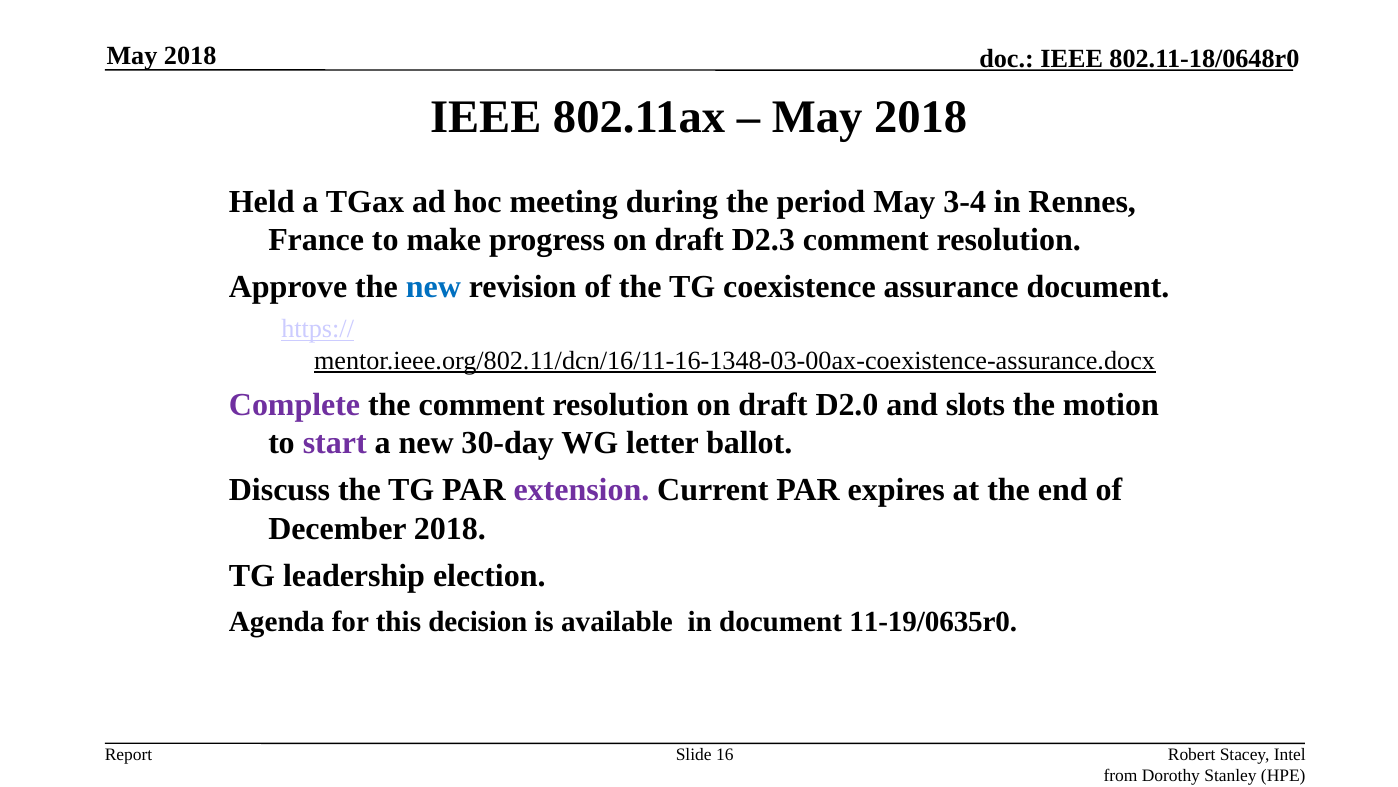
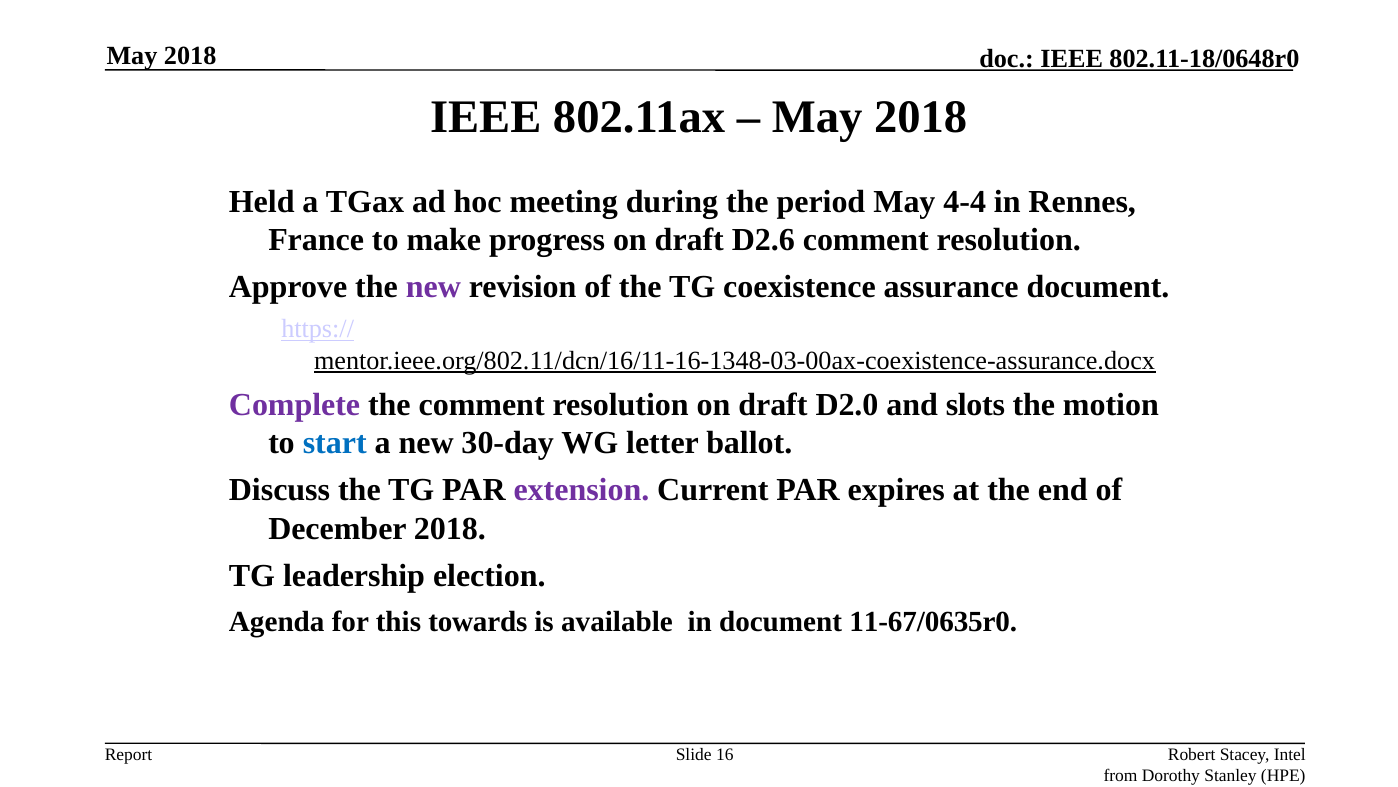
3-4: 3-4 -> 4-4
D2.3: D2.3 -> D2.6
new at (433, 287) colour: blue -> purple
start colour: purple -> blue
decision: decision -> towards
11-19/0635r0: 11-19/0635r0 -> 11-67/0635r0
